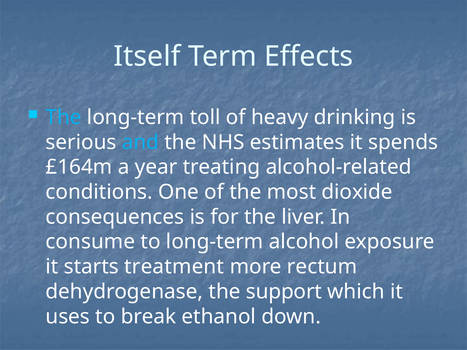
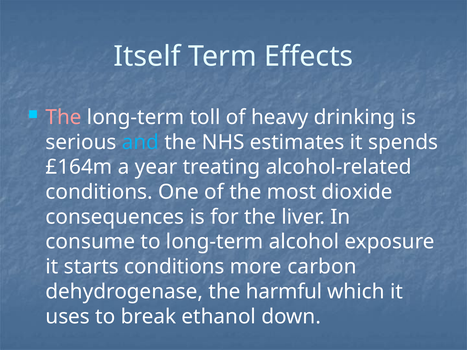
The at (64, 117) colour: light blue -> pink
starts treatment: treatment -> conditions
rectum: rectum -> carbon
support: support -> harmful
